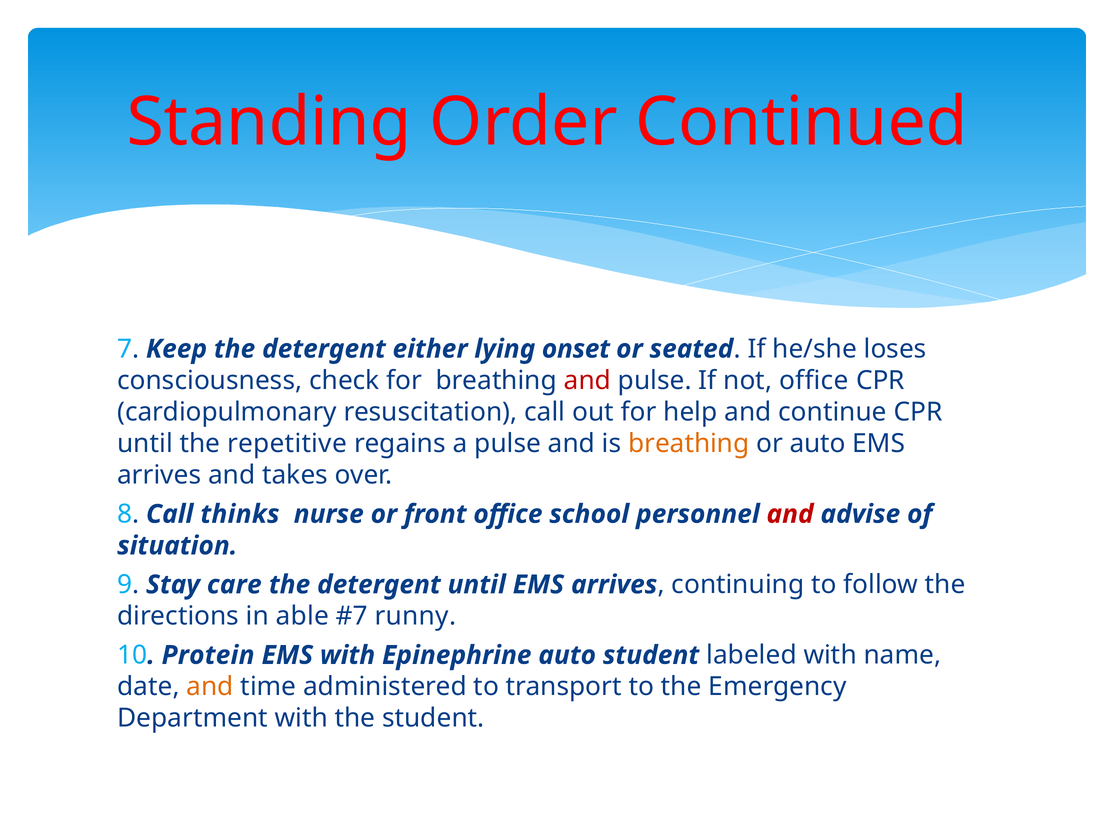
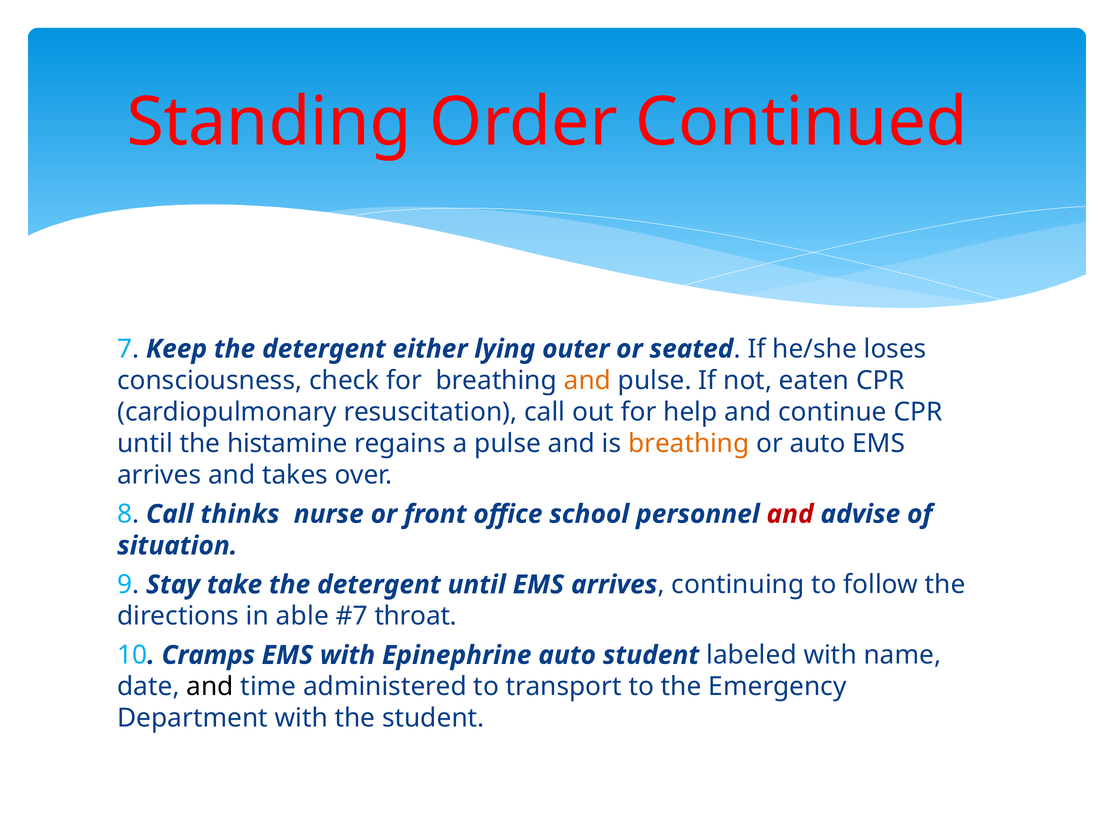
onset: onset -> outer
and at (587, 380) colour: red -> orange
not office: office -> eaten
repetitive: repetitive -> histamine
care: care -> take
runny: runny -> throat
Protein: Protein -> Cramps
and at (210, 687) colour: orange -> black
